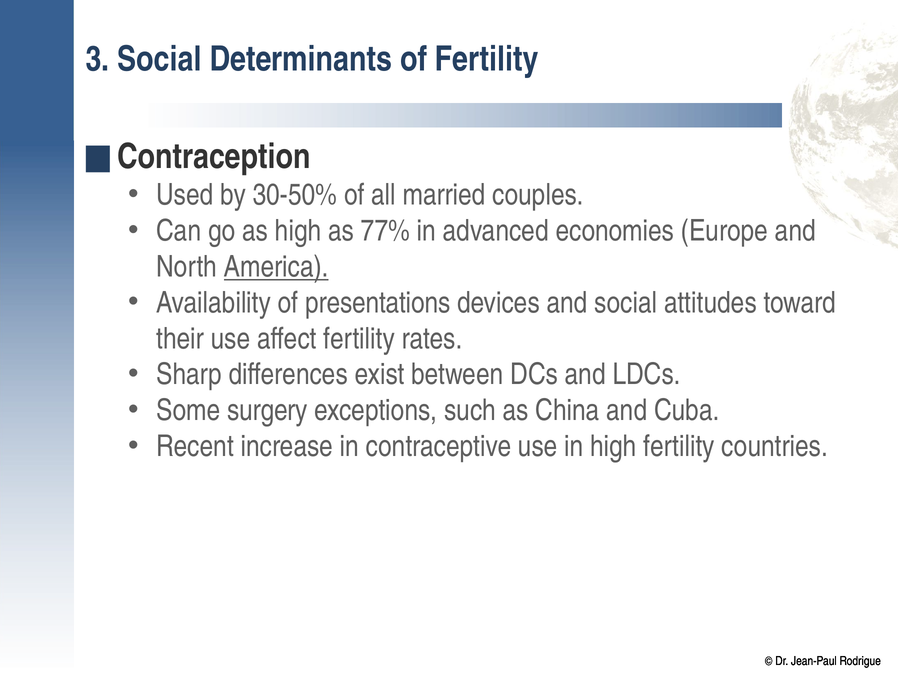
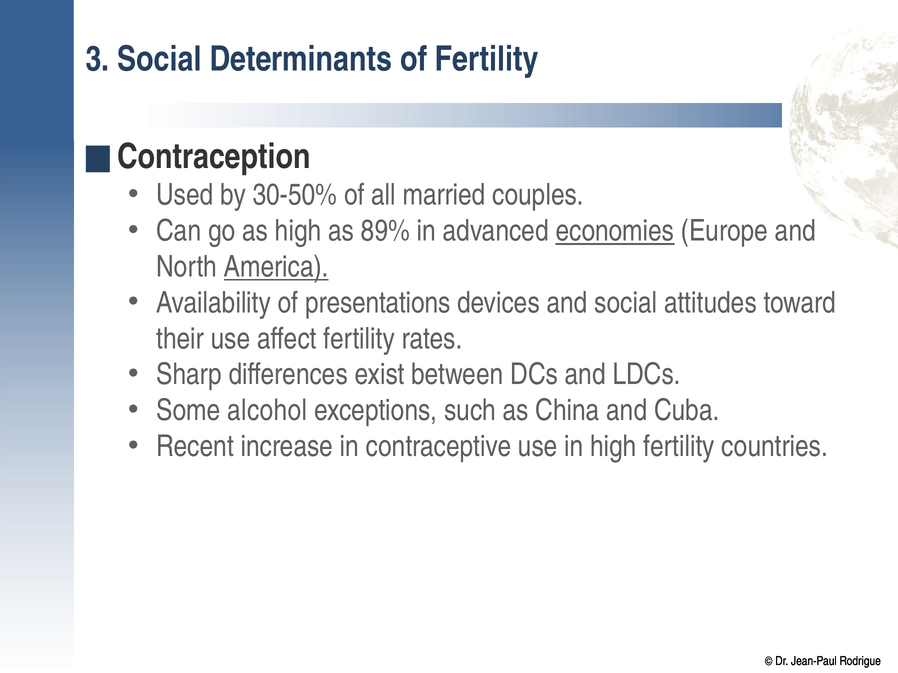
77%: 77% -> 89%
economies underline: none -> present
surgery: surgery -> alcohol
